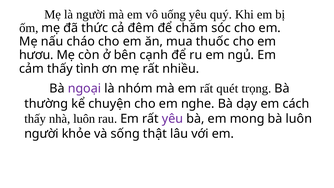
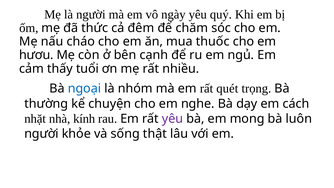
uống: uống -> ngày
tình: tình -> tuổi
ngoại colour: purple -> blue
thấy at (35, 119): thấy -> nhặt
nhà luôn: luôn -> kính
